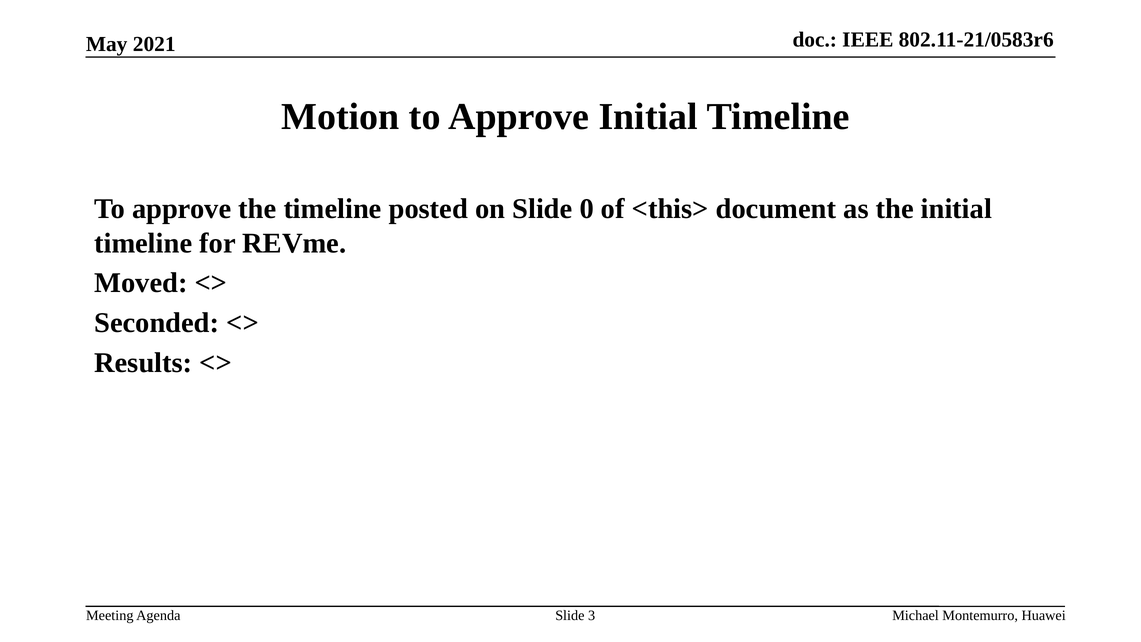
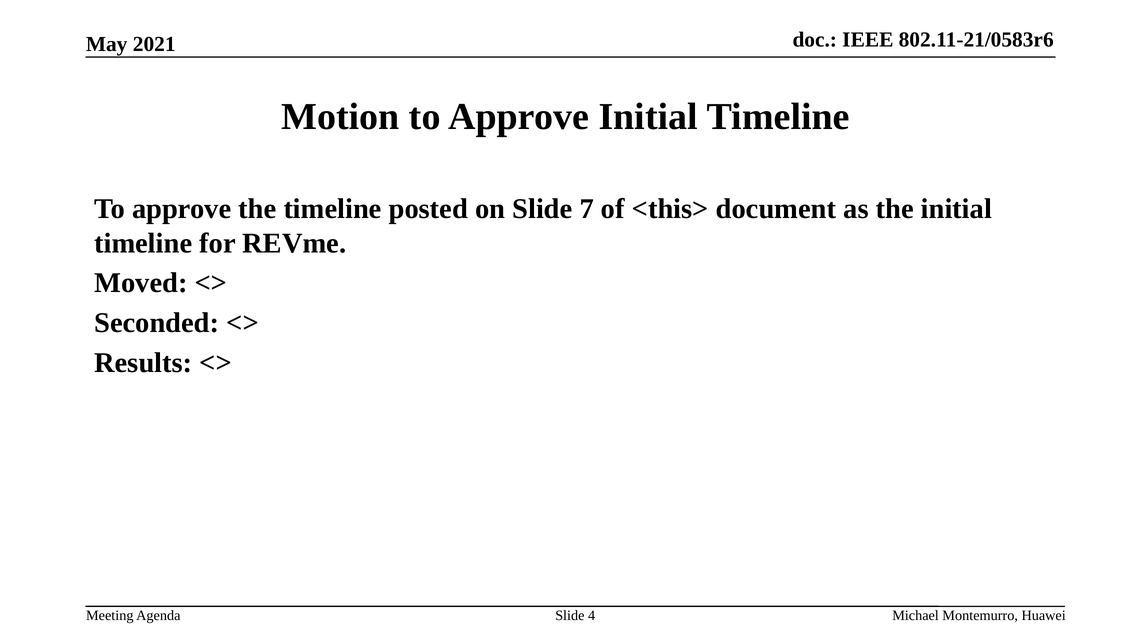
0: 0 -> 7
3: 3 -> 4
